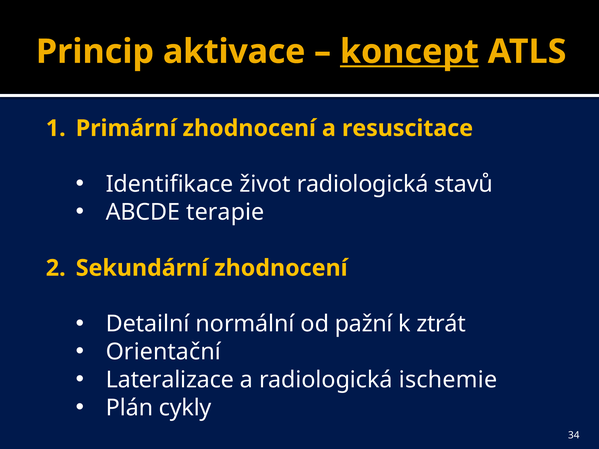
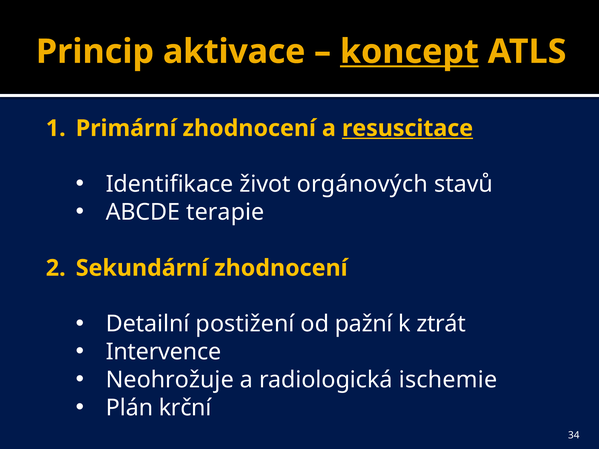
resuscitace underline: none -> present
život radiologická: radiologická -> orgánových
normální: normální -> postižení
Orientační: Orientační -> Intervence
Lateralizace: Lateralizace -> Neohrožuje
cykly: cykly -> krční
